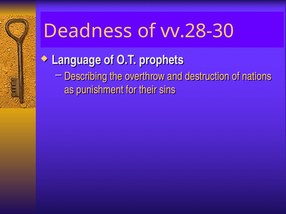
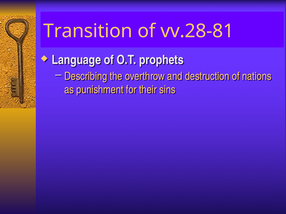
Deadness: Deadness -> Transition
vv.28-30: vv.28-30 -> vv.28-81
